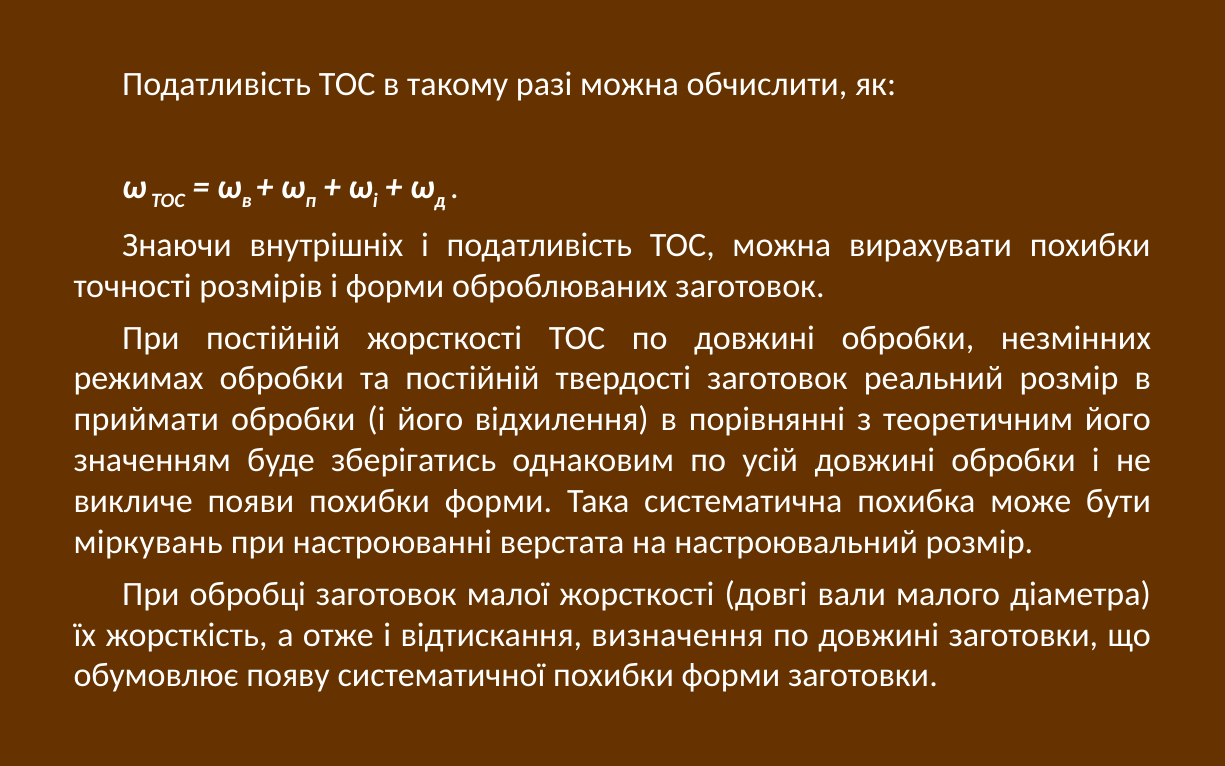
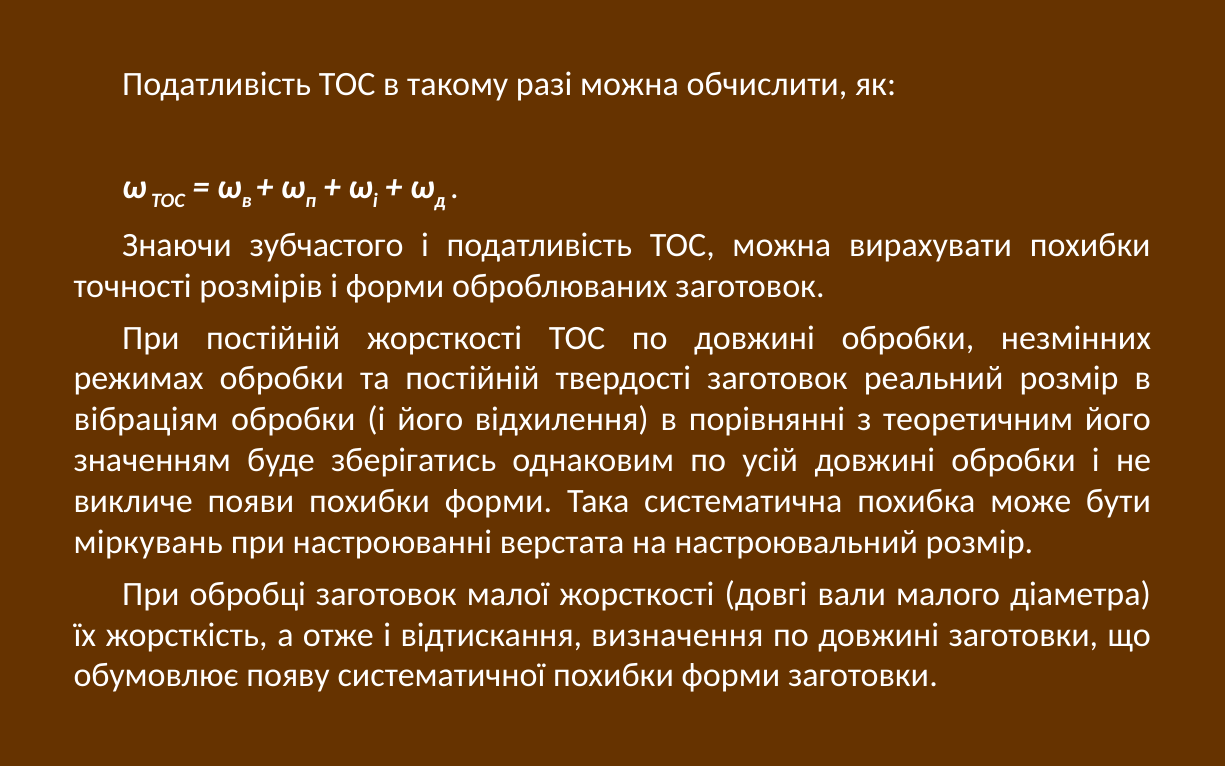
внутрішніх: внутрішніх -> зубчастого
приймати: приймати -> вібраціям
